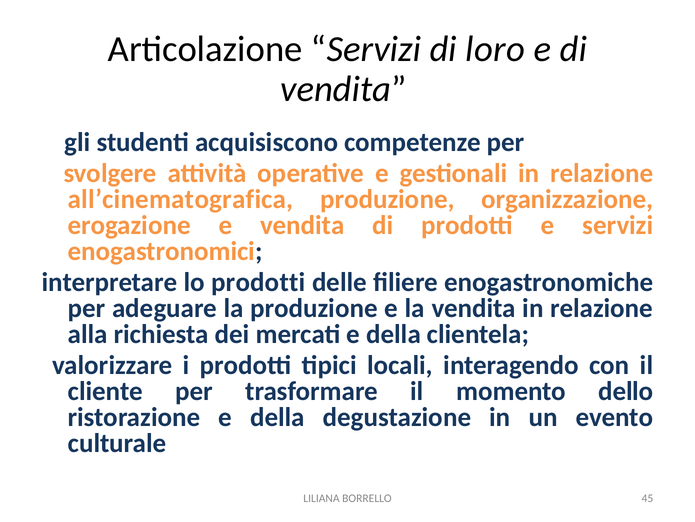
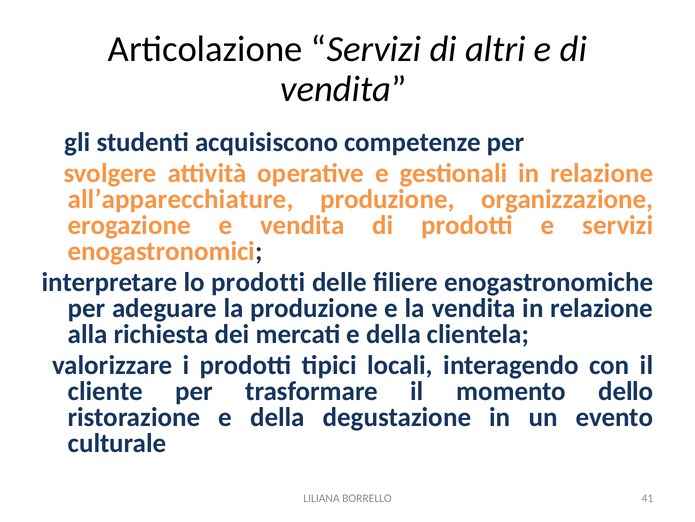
loro: loro -> altri
all’cinematografica: all’cinematografica -> all’apparecchiature
45: 45 -> 41
